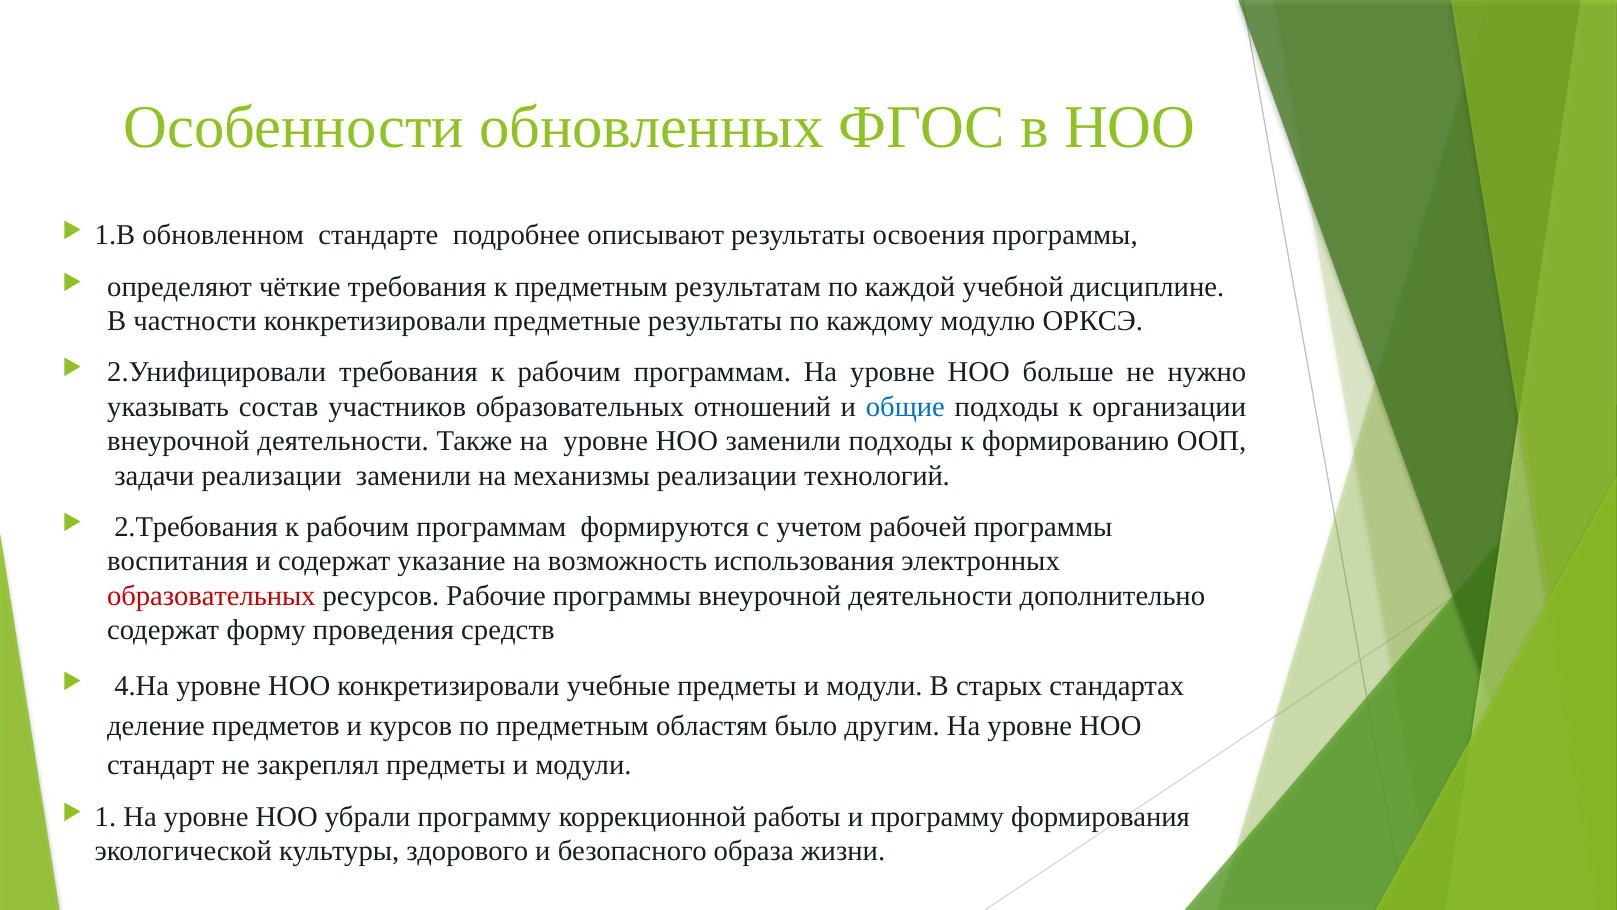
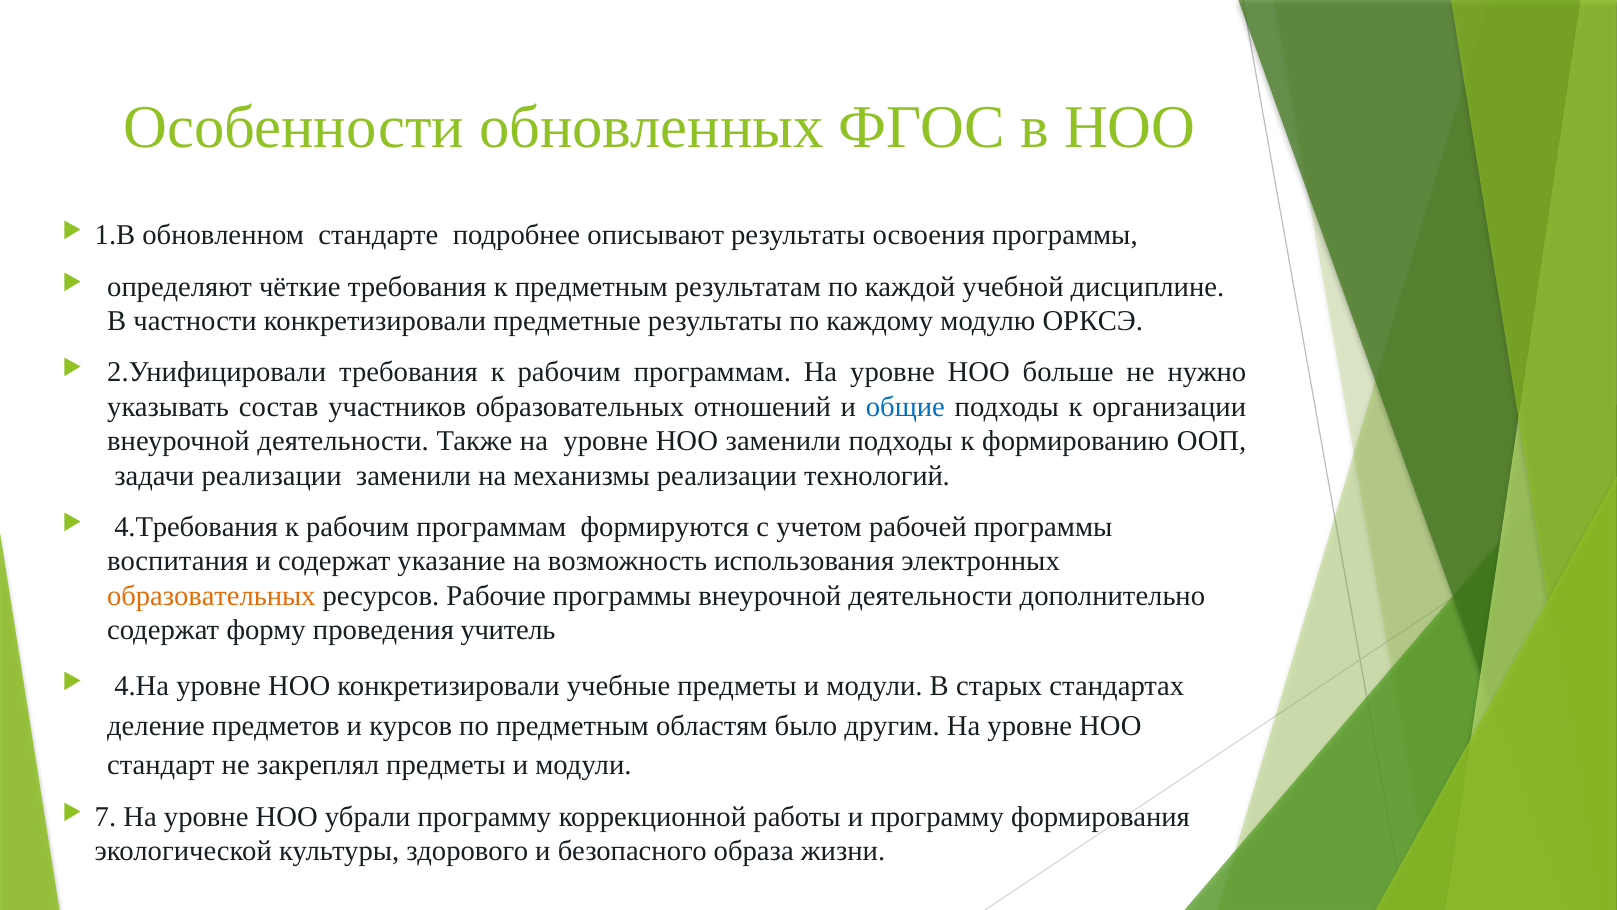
2.Требования: 2.Требования -> 4.Требования
образовательных at (211, 595) colour: red -> orange
средств: средств -> учитель
1: 1 -> 7
